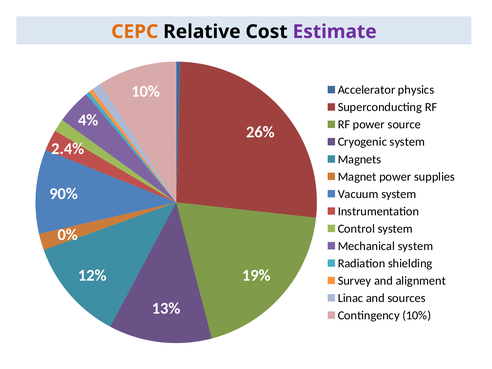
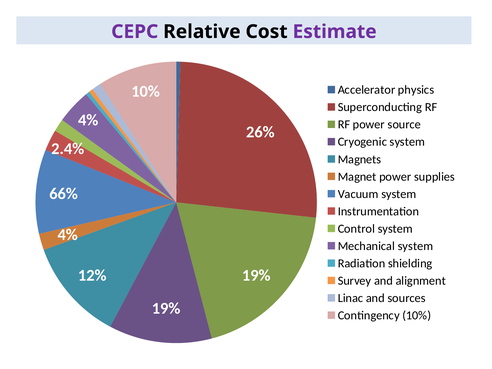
CEPC colour: orange -> purple
90%: 90% -> 66%
0% at (68, 235): 0% -> 4%
13% at (166, 308): 13% -> 19%
